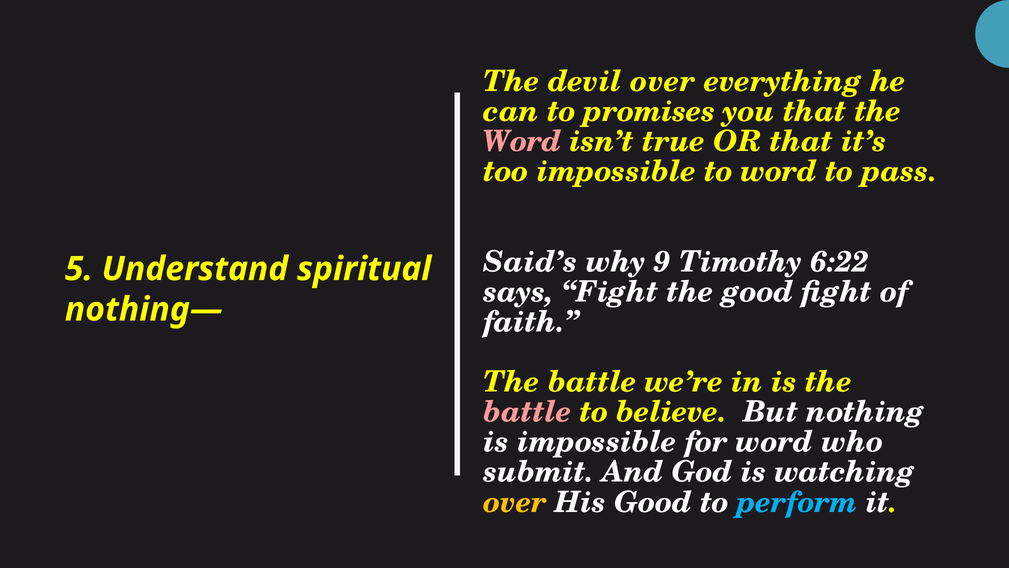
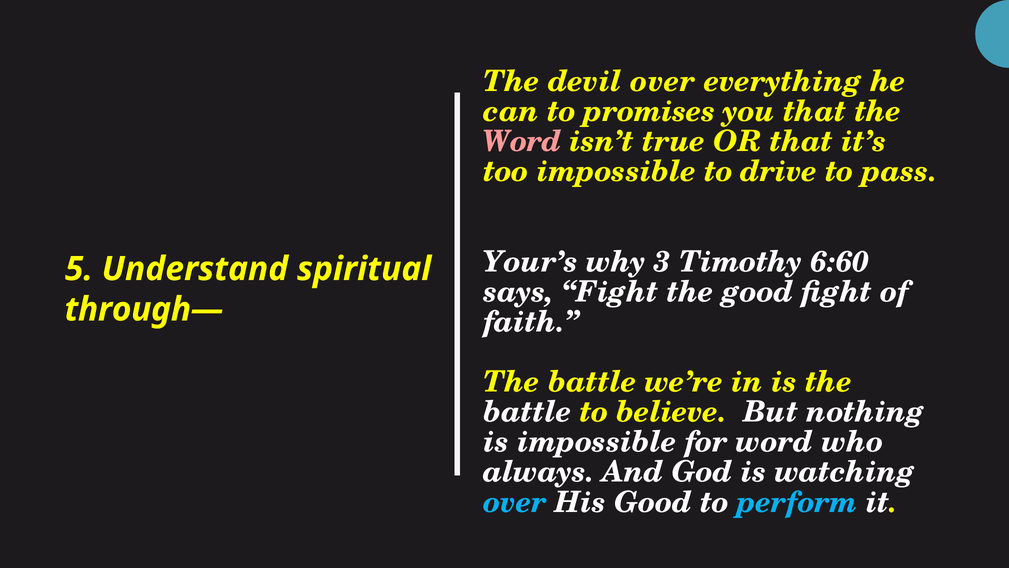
to word: word -> drive
Said’s: Said’s -> Your’s
9: 9 -> 3
6:22: 6:22 -> 6:60
nothing—: nothing— -> through—
battle at (527, 412) colour: pink -> white
submit: submit -> always
over at (515, 502) colour: yellow -> light blue
